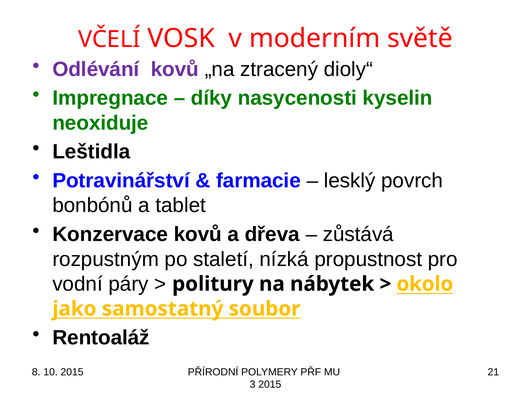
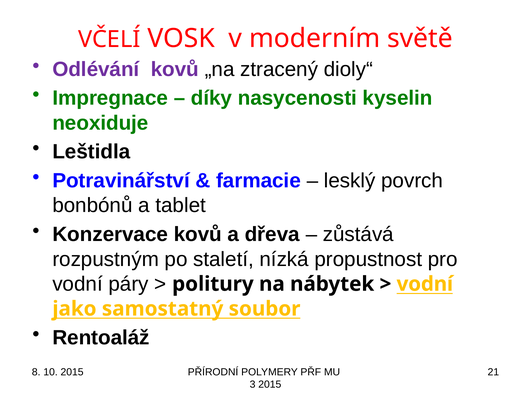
okolo at (425, 284): okolo -> vodní
